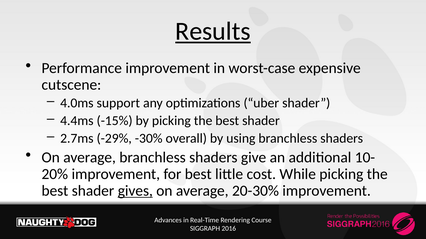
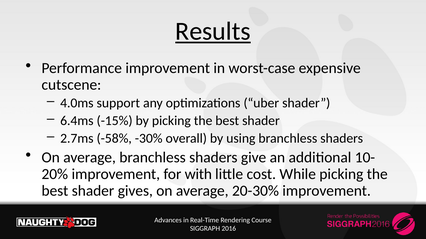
4.4ms: 4.4ms -> 6.4ms
-29%: -29% -> -58%
for best: best -> with
gives underline: present -> none
